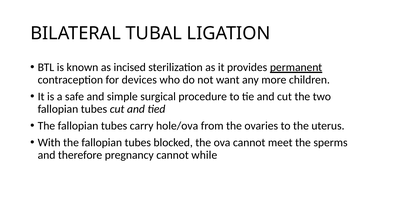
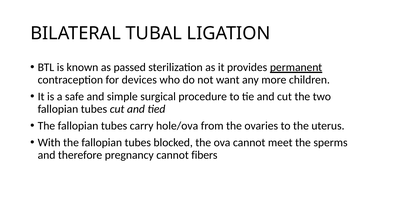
incised: incised -> passed
while: while -> fibers
